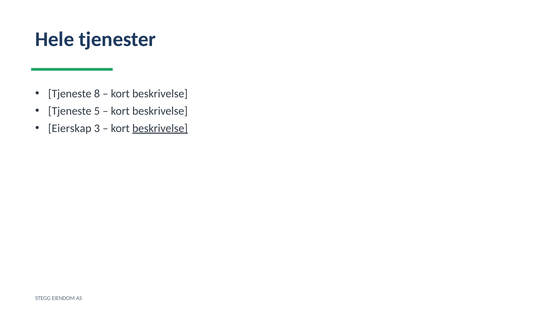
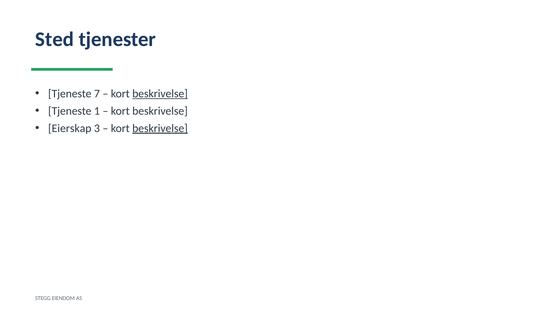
Hele: Hele -> Sted
8: 8 -> 7
beskrivelse at (160, 94) underline: none -> present
5: 5 -> 1
